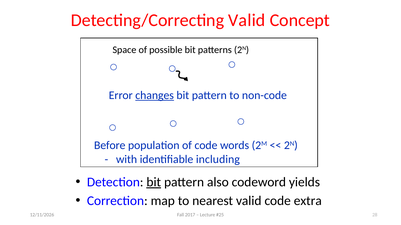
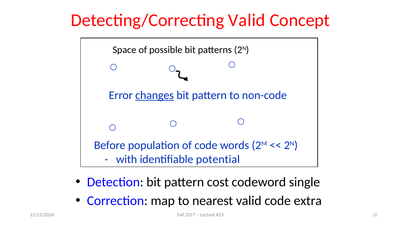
including: including -> potential
bit at (154, 183) underline: present -> none
also: also -> cost
yields: yields -> single
